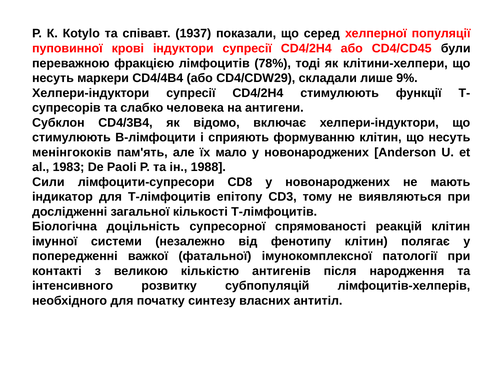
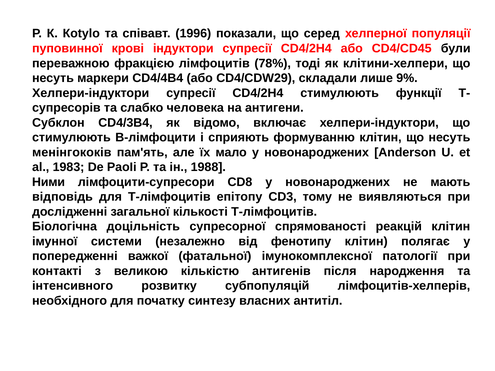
1937: 1937 -> 1996
Сили: Сили -> Ними
індикатор: індикатор -> відповідь
